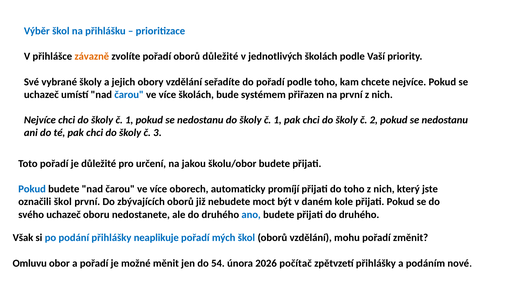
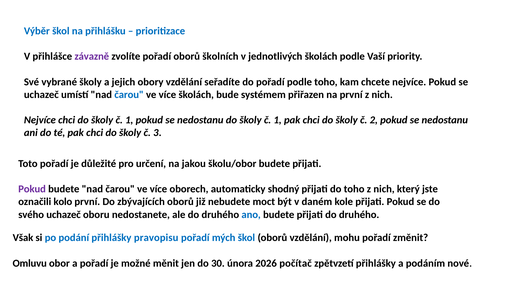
závazně colour: orange -> purple
oborů důležité: důležité -> školních
Pokud at (32, 189) colour: blue -> purple
promíjí: promíjí -> shodný
označili škol: škol -> kolo
neaplikuje: neaplikuje -> pravopisu
54: 54 -> 30
